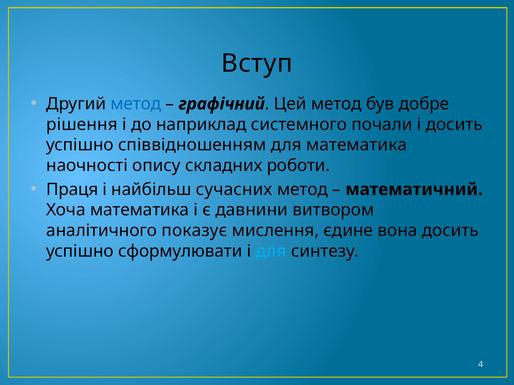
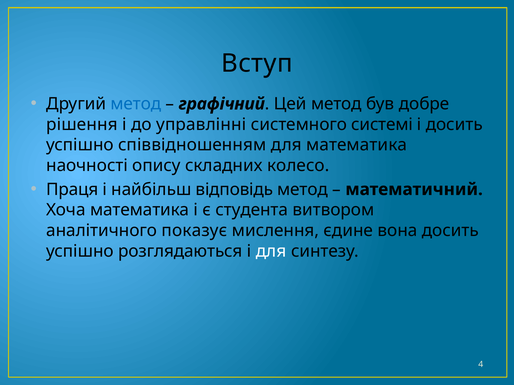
наприклад: наприклад -> управлінні
почали: почали -> системі
роботи: роботи -> колесо
сучасних: сучасних -> відповідь
давнини: давнини -> студента
сформулювати: сформулювати -> розглядаються
для at (271, 251) colour: light blue -> white
